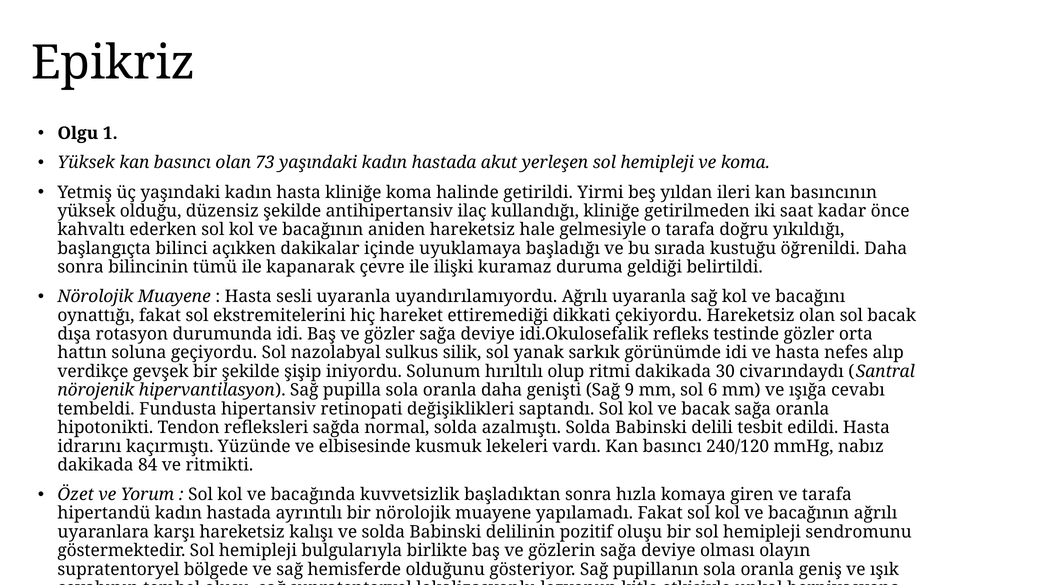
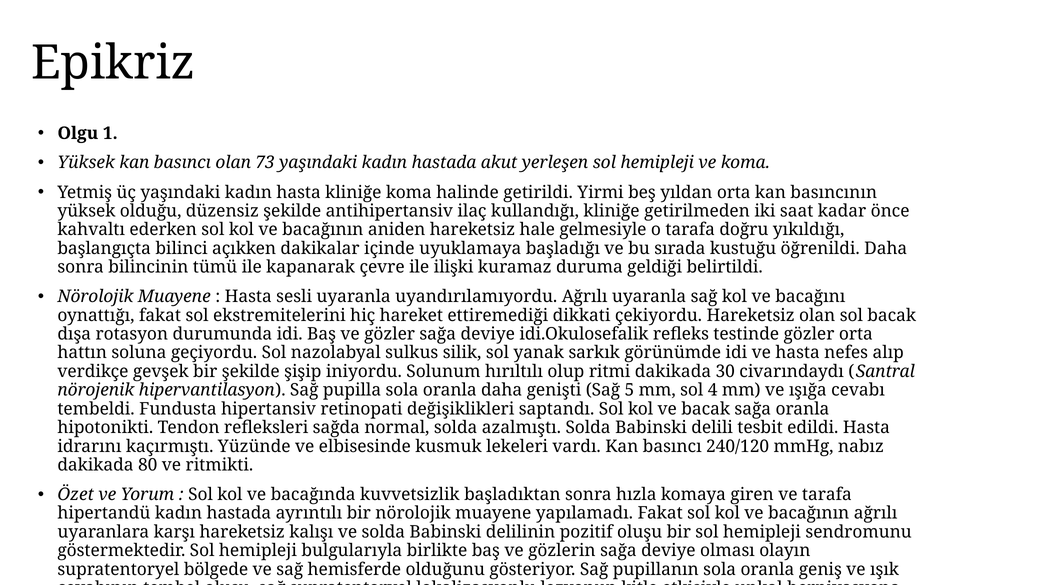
yıldan ileri: ileri -> orta
9: 9 -> 5
6: 6 -> 4
84: 84 -> 80
